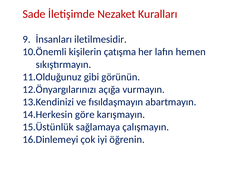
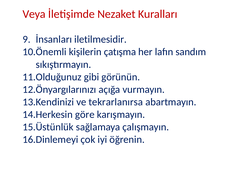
Sade: Sade -> Veya
hemen: hemen -> sandım
fısıldaşmayın: fısıldaşmayın -> tekrarlanırsa
